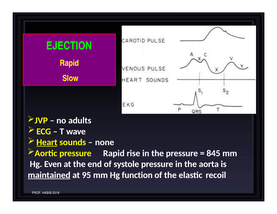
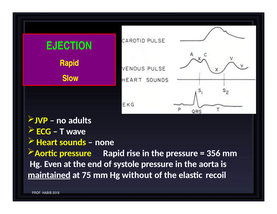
Heart underline: present -> none
845: 845 -> 356
95: 95 -> 75
function: function -> without
